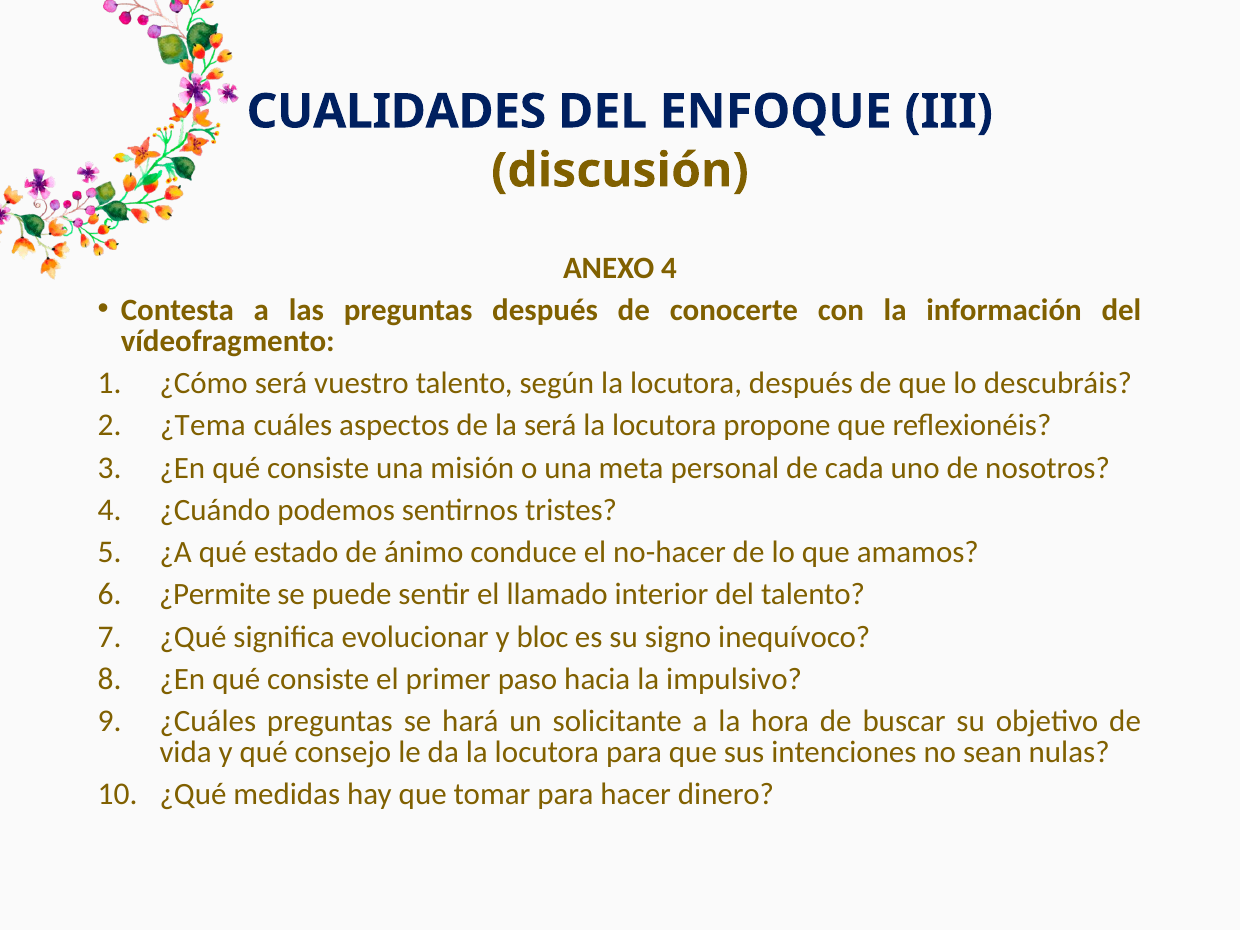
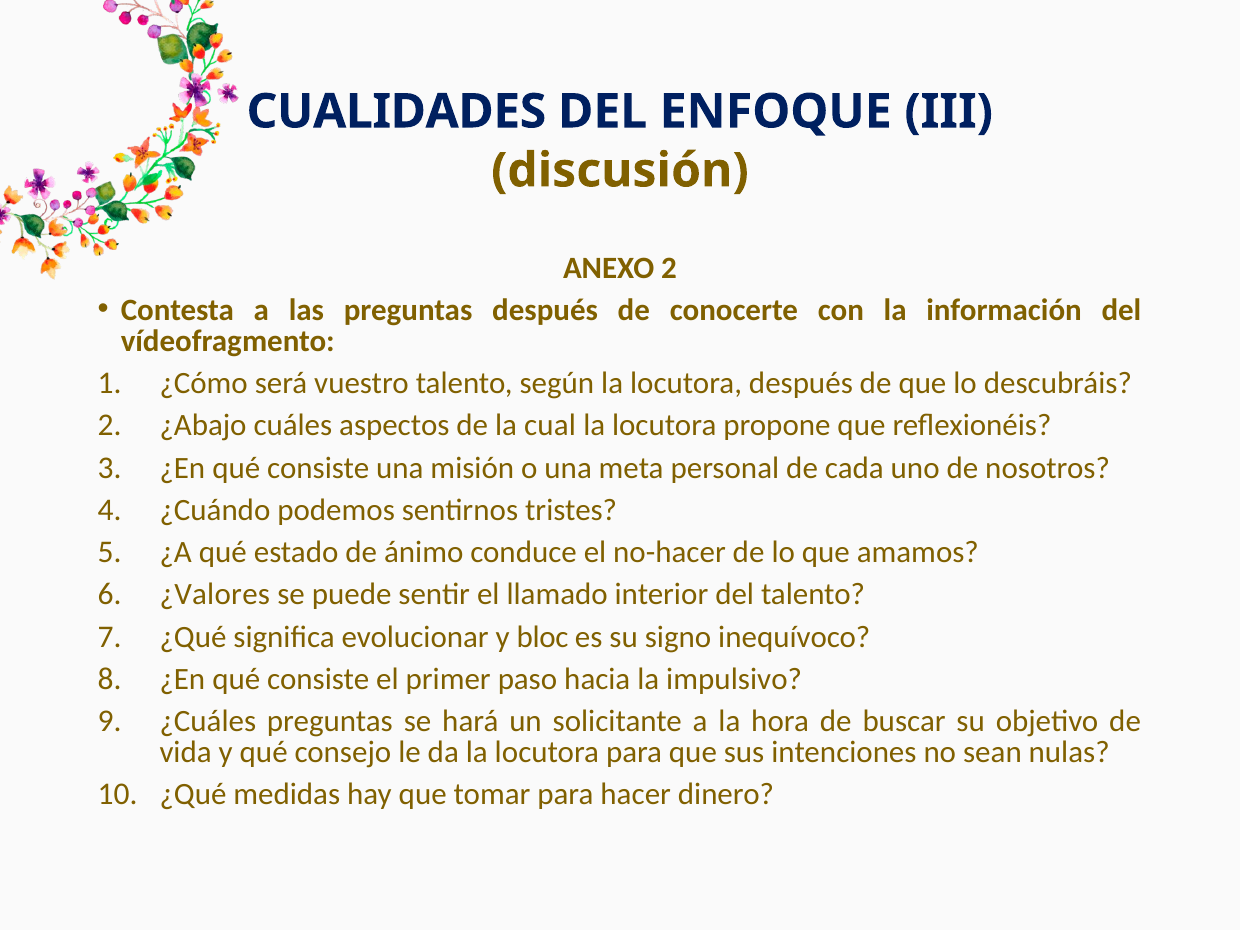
ANEXO 4: 4 -> 2
¿Tema: ¿Tema -> ¿Abajo
la será: será -> cual
¿Permite: ¿Permite -> ¿Valores
